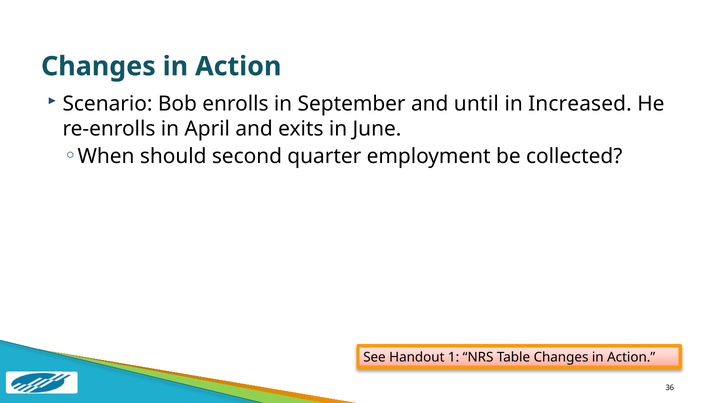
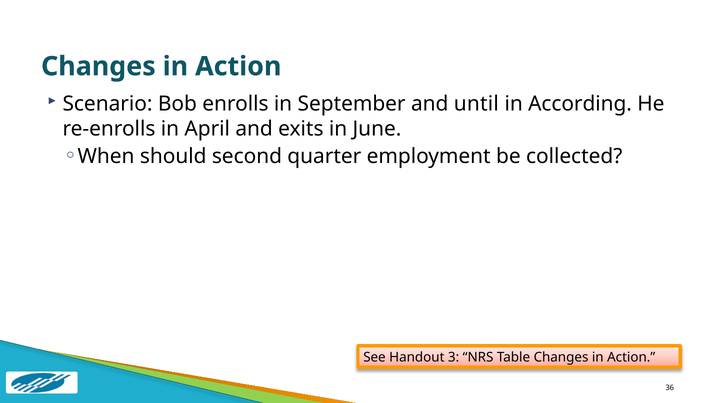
Increased: Increased -> According
1: 1 -> 3
